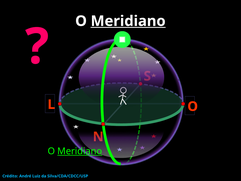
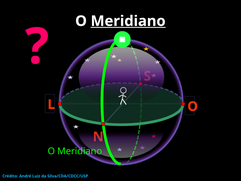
Meridiano at (80, 151) underline: present -> none
